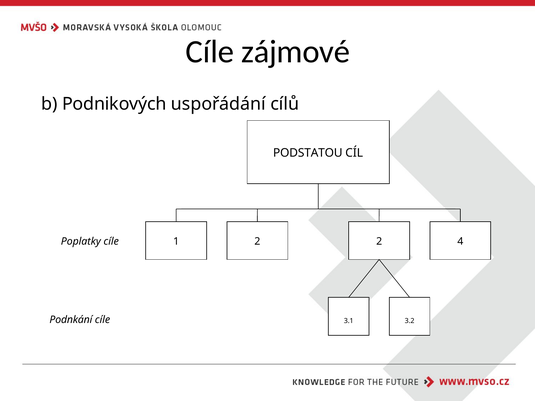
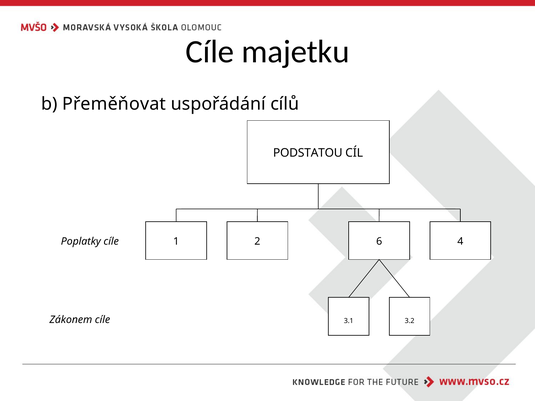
zájmové: zájmové -> majetku
Podnikových: Podnikových -> Přeměňovat
2 2: 2 -> 6
Podnkání: Podnkání -> Zákonem
